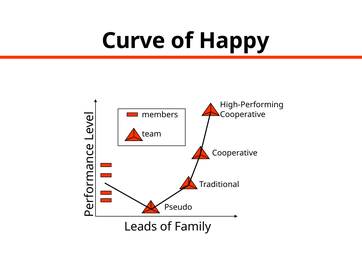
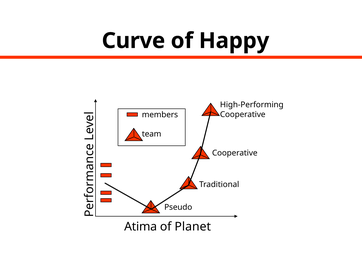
Leads: Leads -> Atima
Family: Family -> Planet
